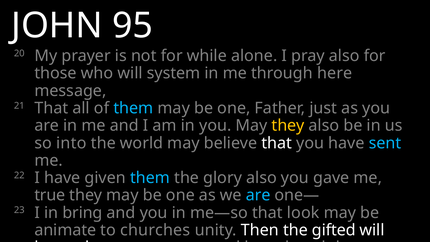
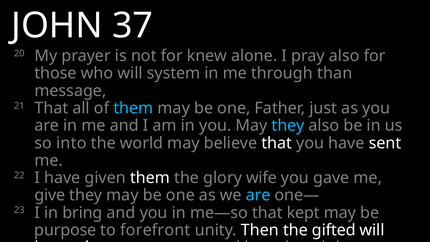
95: 95 -> 37
while: while -> knew
here: here -> than
they at (288, 126) colour: yellow -> light blue
sent at (385, 143) colour: light blue -> white
them at (150, 178) colour: light blue -> white
glory also: also -> wife
true: true -> give
look: look -> kept
animate: animate -> purpose
churches: churches -> forefront
